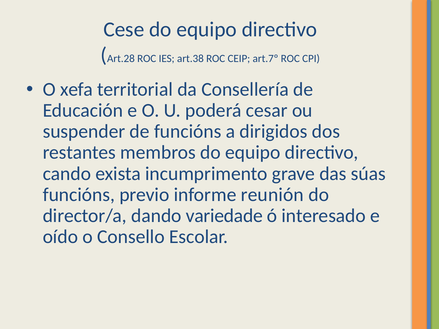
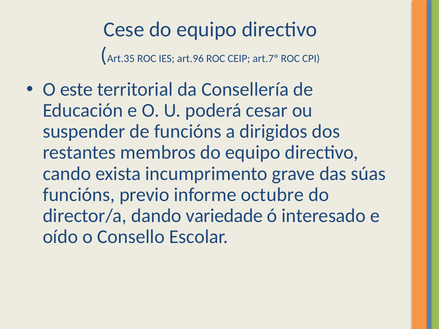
Art.28: Art.28 -> Art.35
art.38: art.38 -> art.96
xefa: xefa -> este
reunión: reunión -> octubre
